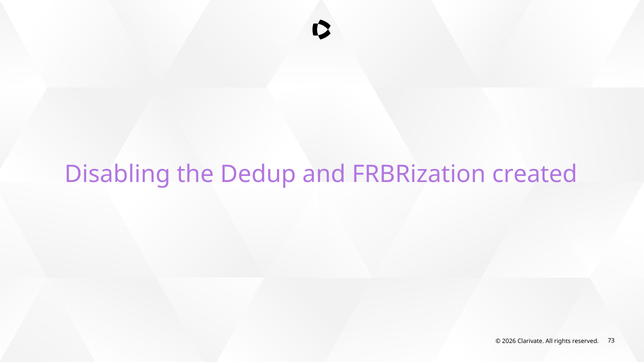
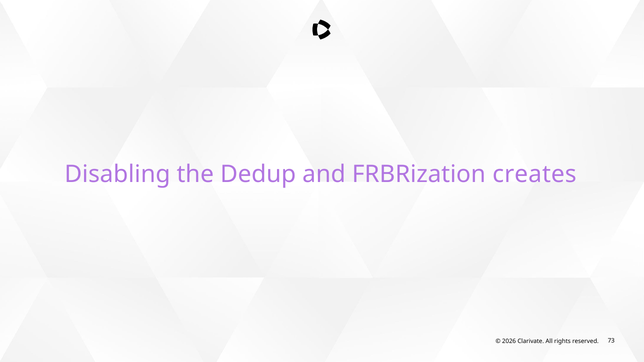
created: created -> creates
